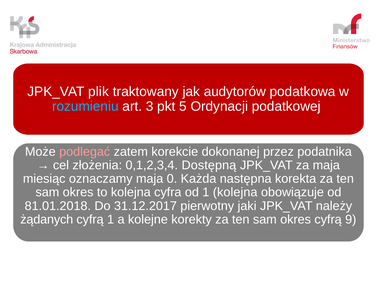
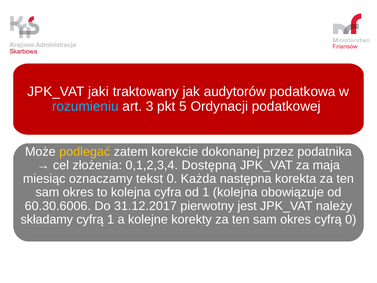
plik: plik -> jaki
podlegać colour: pink -> yellow
oznaczamy maja: maja -> tekst
81.01.2018: 81.01.2018 -> 60.30.6006
jaki: jaki -> jest
żądanych: żądanych -> składamy
cyfrą 9: 9 -> 0
